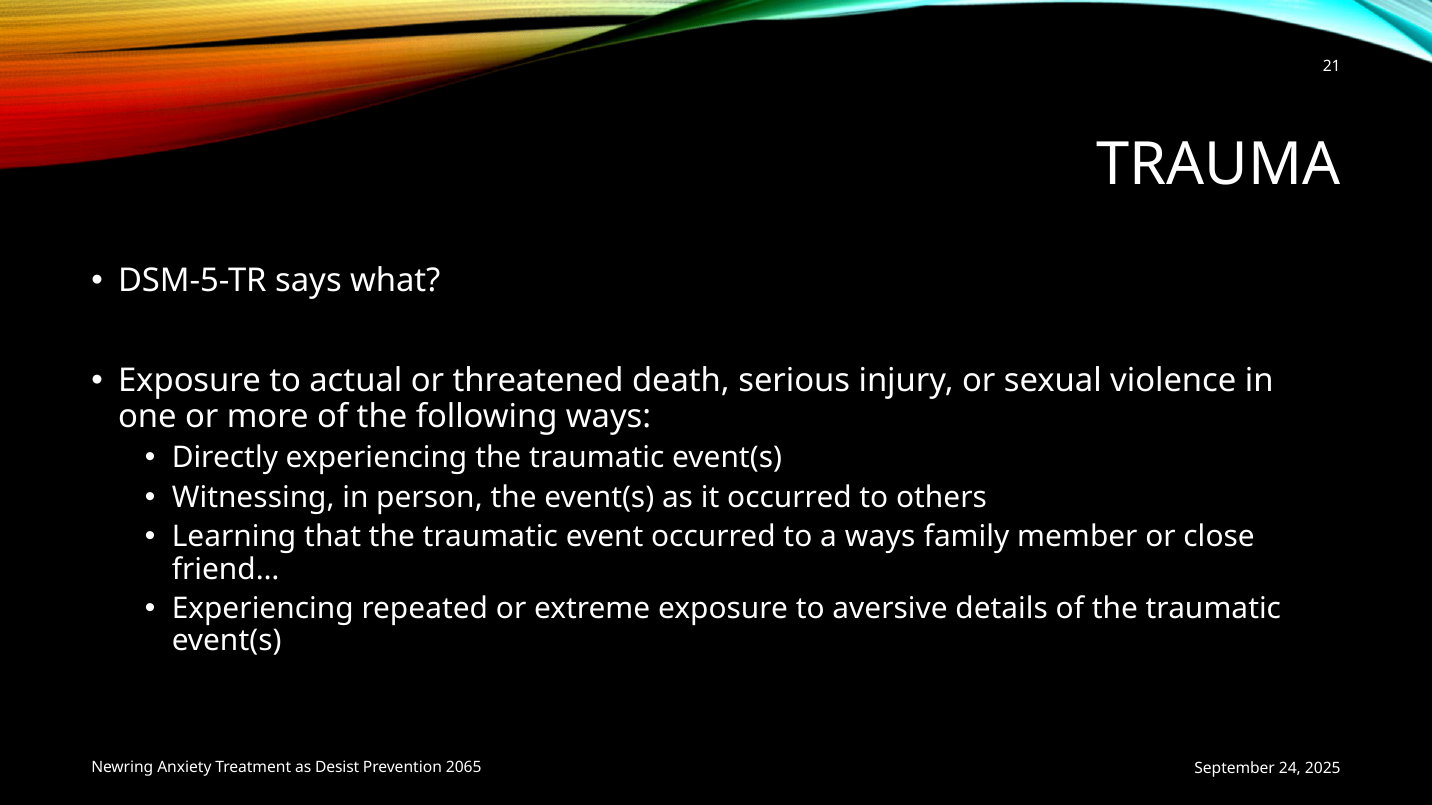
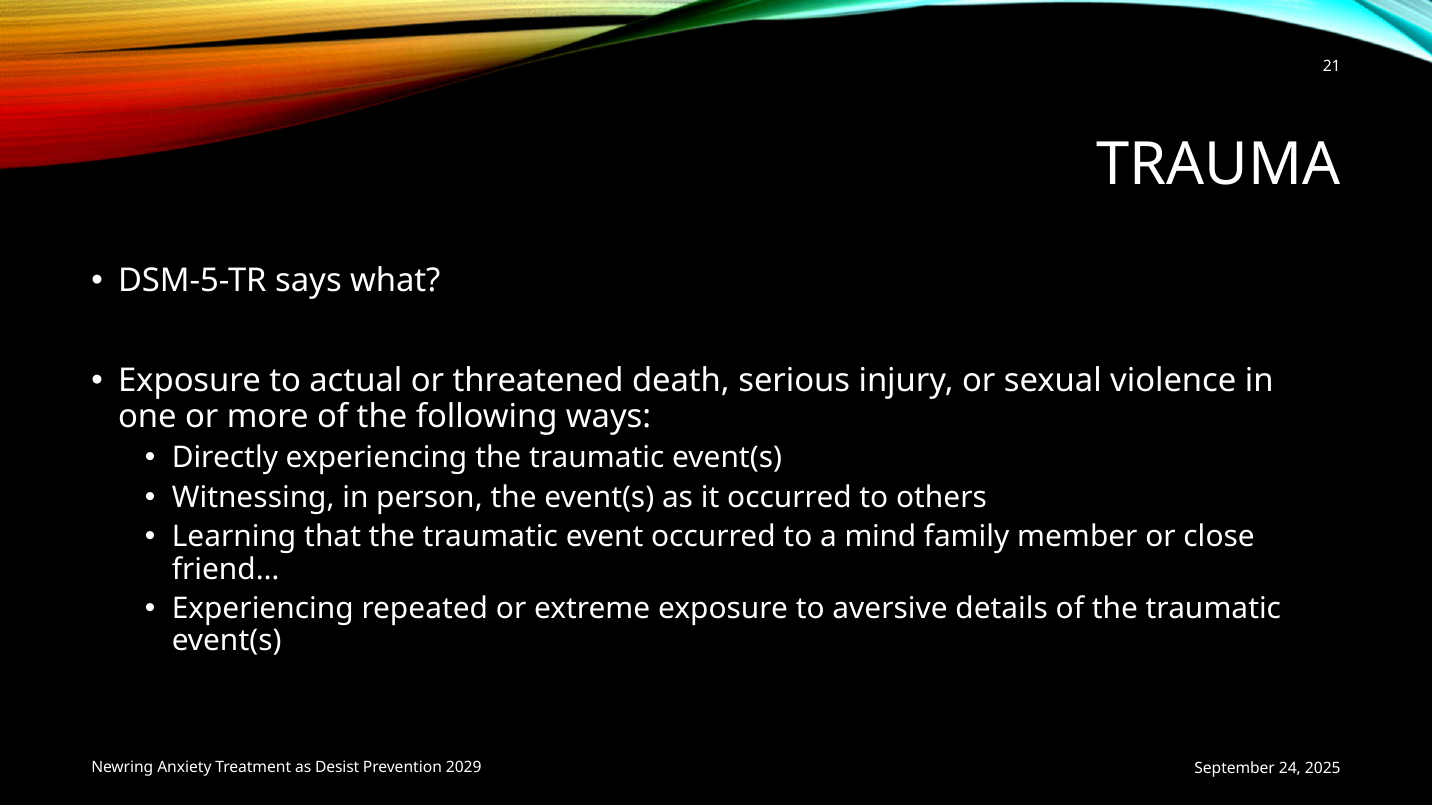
a ways: ways -> mind
2065: 2065 -> 2029
